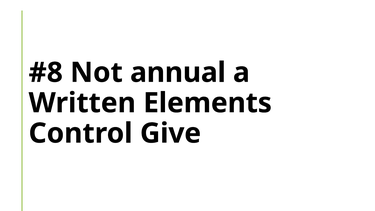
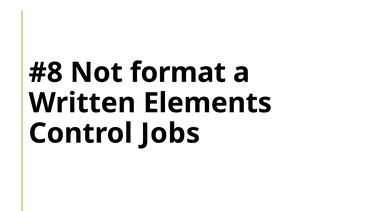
annual: annual -> format
Give: Give -> Jobs
